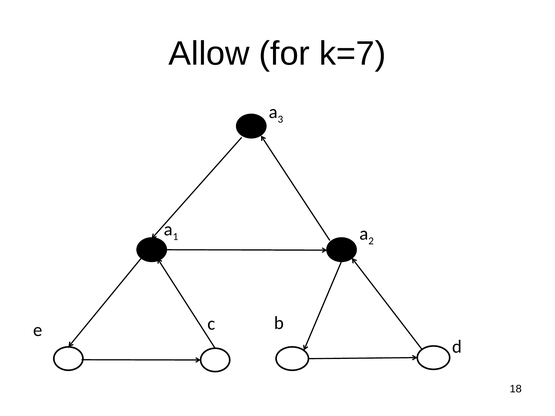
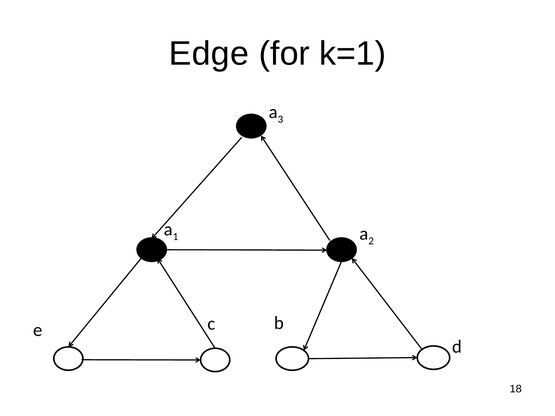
Allow: Allow -> Edge
k=7: k=7 -> k=1
